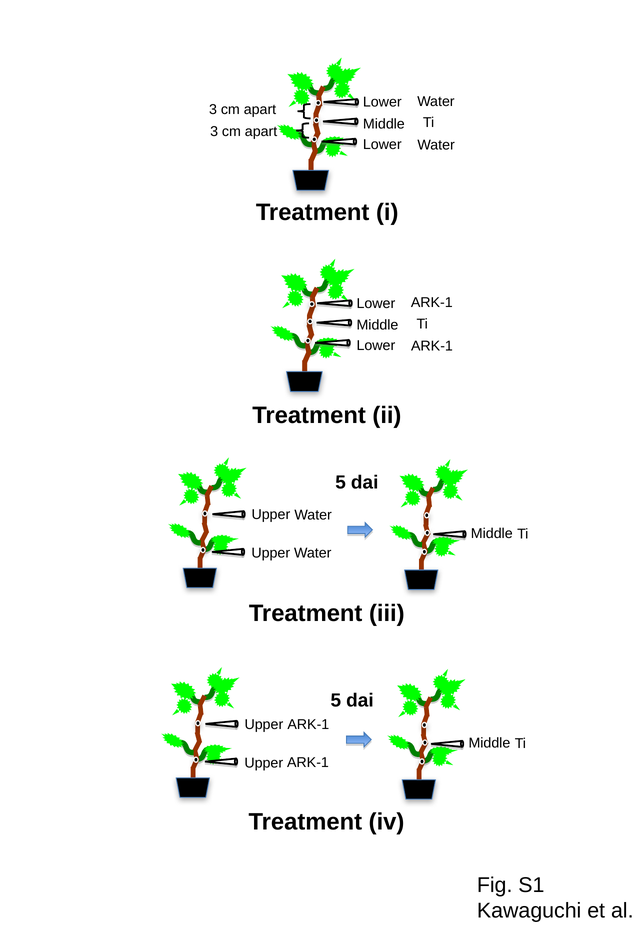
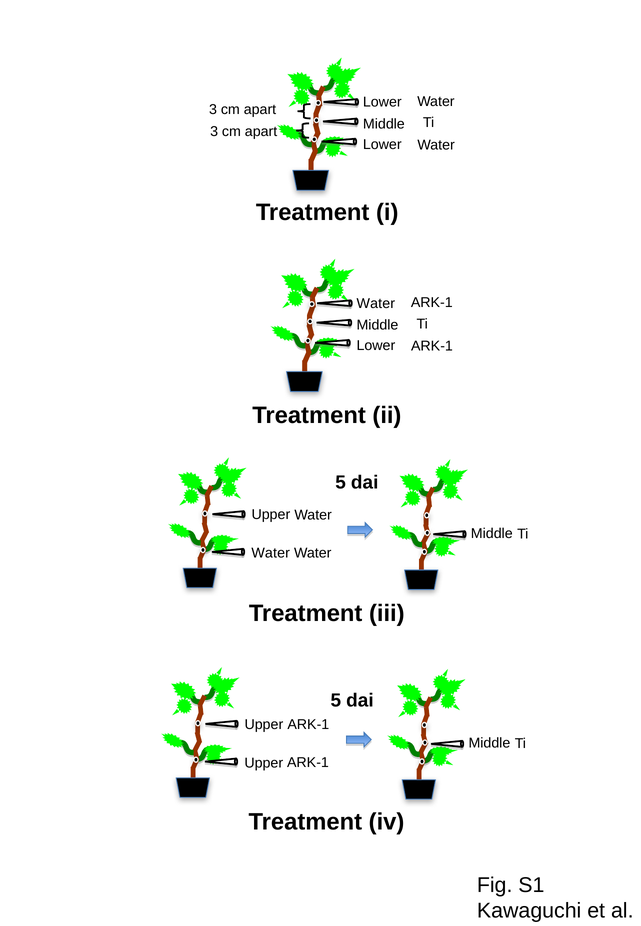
Lower at (376, 303): Lower -> Water
Upper at (271, 553): Upper -> Water
